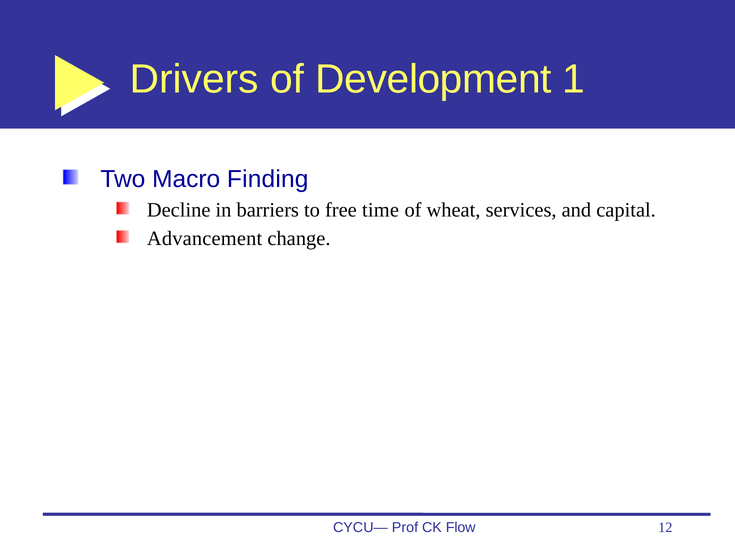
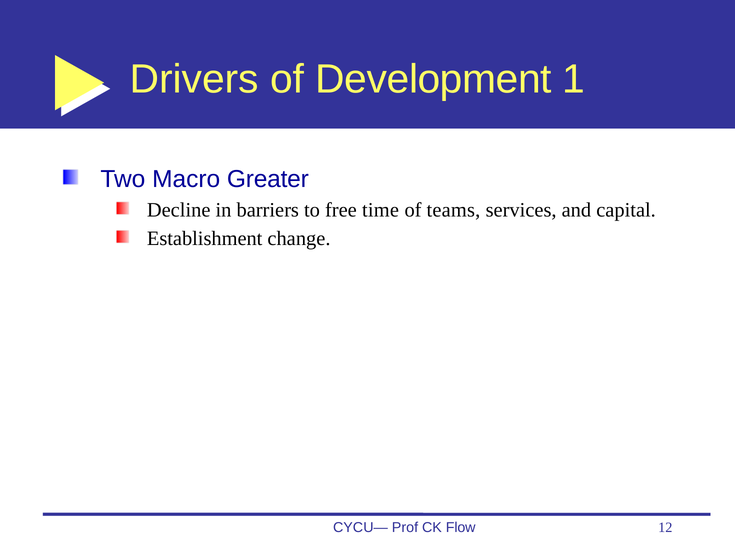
Finding: Finding -> Greater
wheat: wheat -> teams
Advancement: Advancement -> Establishment
